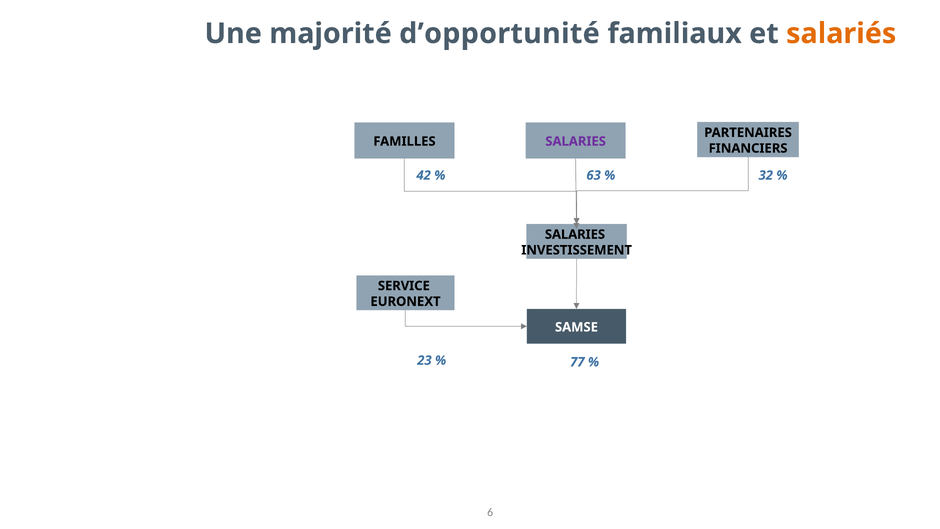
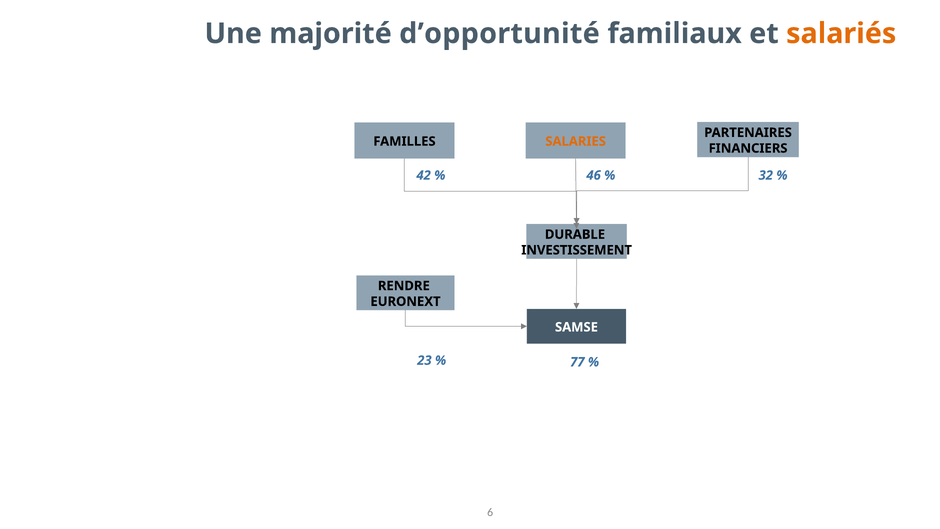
SALARIES at (576, 141) colour: purple -> orange
63: 63 -> 46
SALARIES at (575, 234): SALARIES -> DURABLE
SERVICE: SERVICE -> RENDRE
